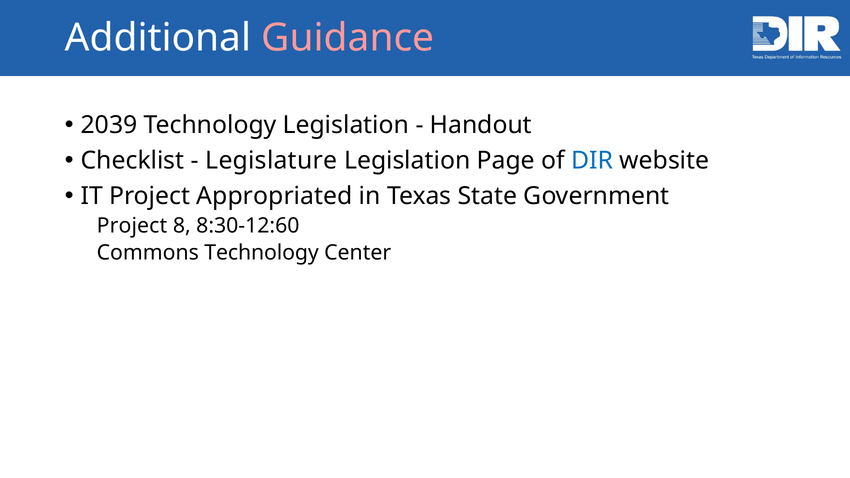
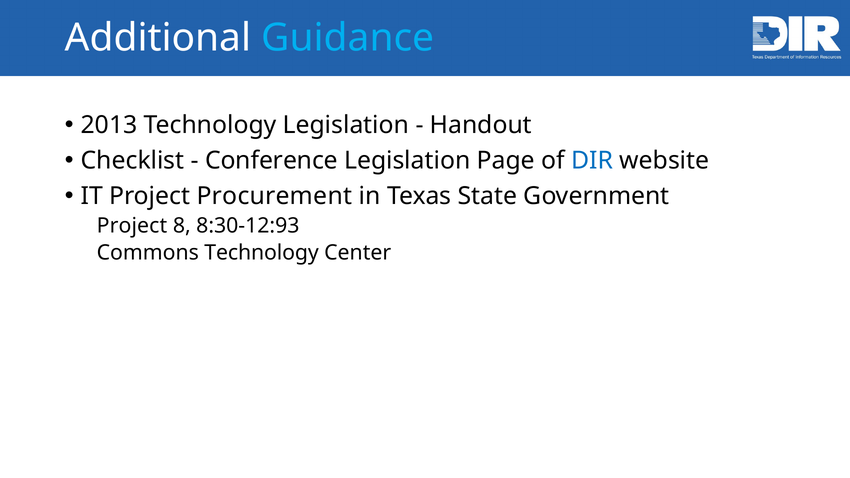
Guidance colour: pink -> light blue
2039: 2039 -> 2013
Legislature: Legislature -> Conference
Appropriated: Appropriated -> Procurement
8:30-12:60: 8:30-12:60 -> 8:30-12:93
